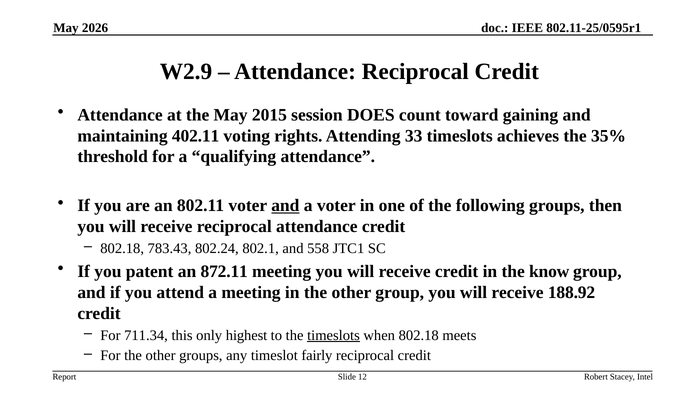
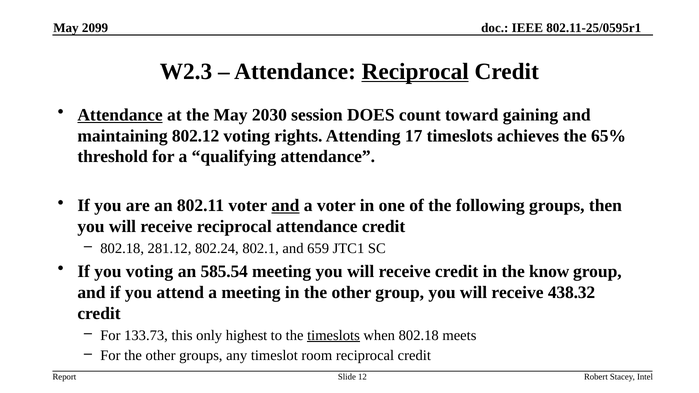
2026: 2026 -> 2099
W2.9: W2.9 -> W2.3
Reciprocal at (415, 72) underline: none -> present
Attendance at (120, 115) underline: none -> present
2015: 2015 -> 2030
402.11: 402.11 -> 802.12
33: 33 -> 17
35%: 35% -> 65%
783.43: 783.43 -> 281.12
558: 558 -> 659
you patent: patent -> voting
872.11: 872.11 -> 585.54
188.92: 188.92 -> 438.32
711.34: 711.34 -> 133.73
fairly: fairly -> room
